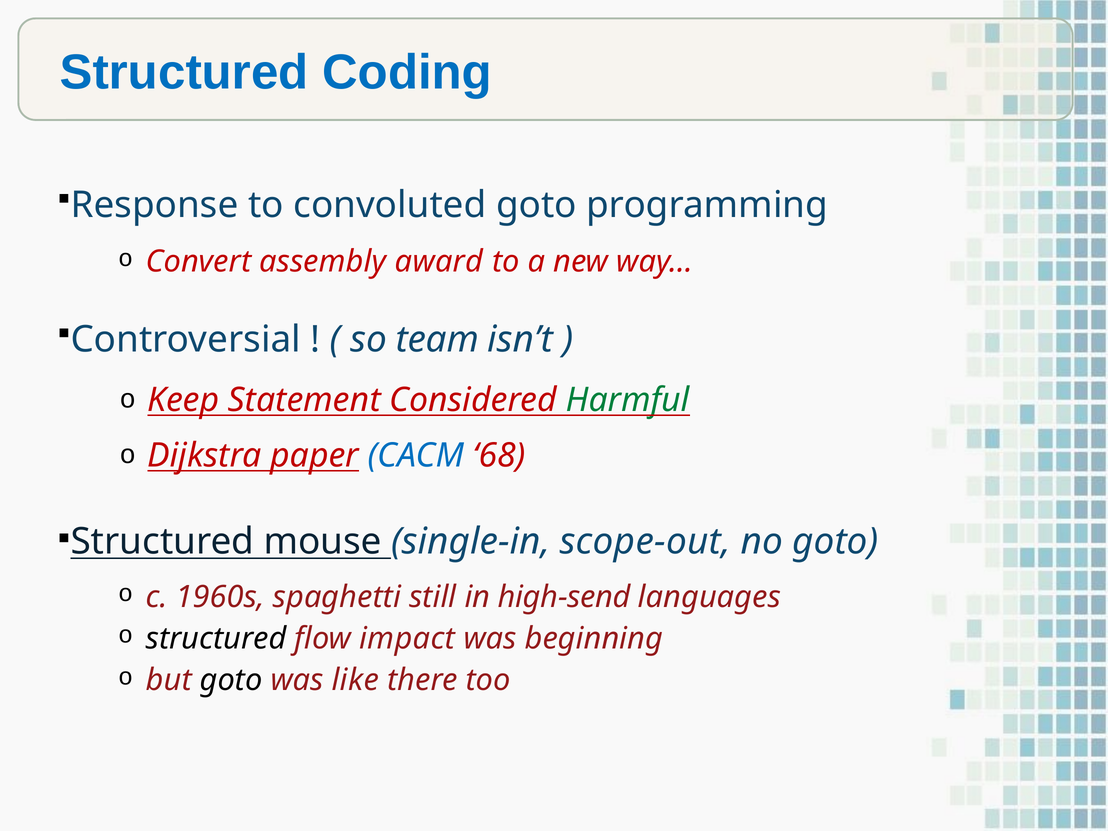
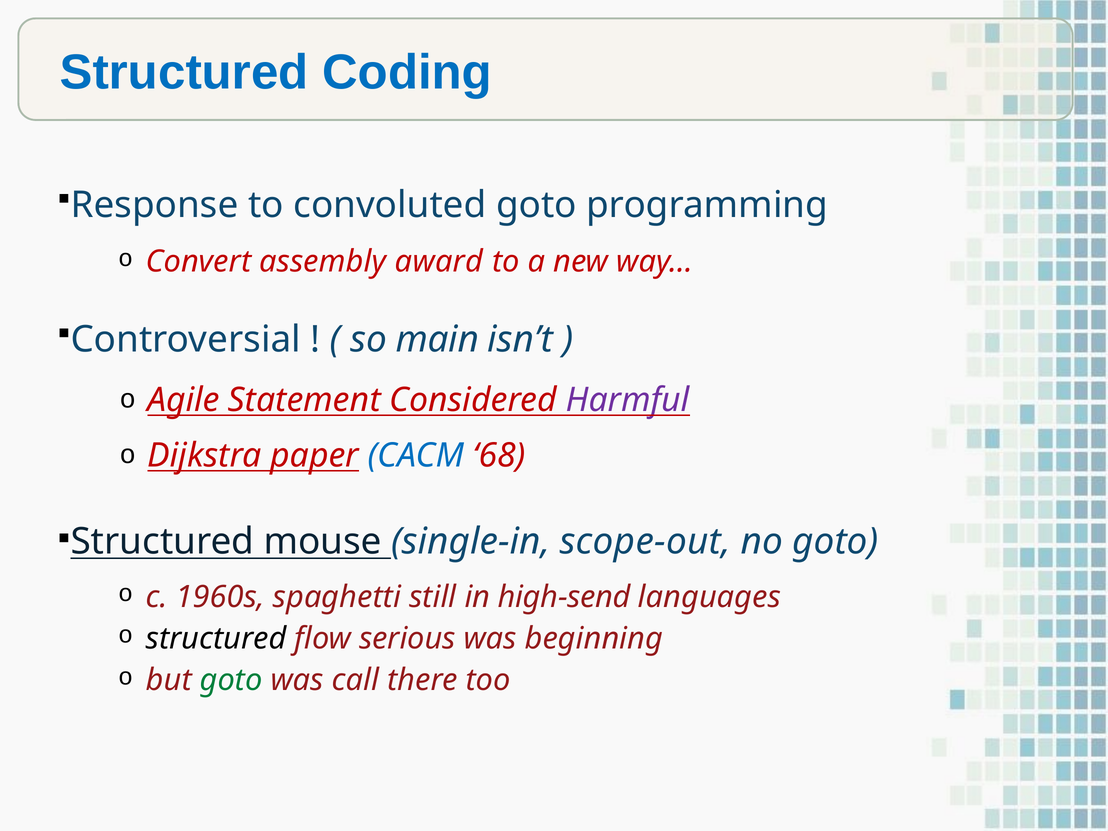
team: team -> main
Keep: Keep -> Agile
Harmful colour: green -> purple
impact: impact -> serious
goto at (231, 680) colour: black -> green
like: like -> call
